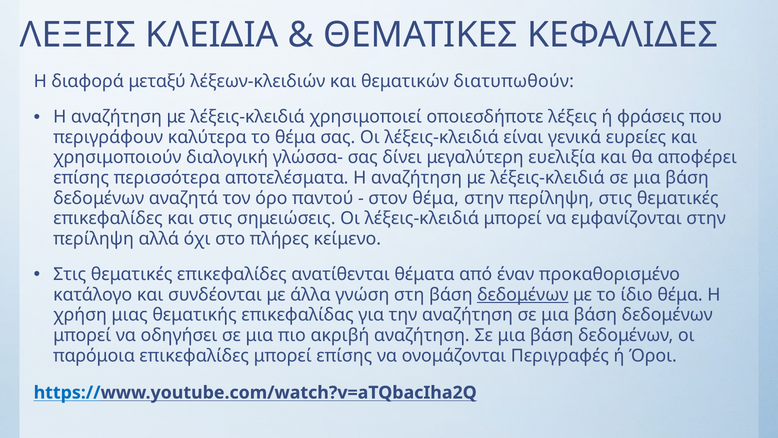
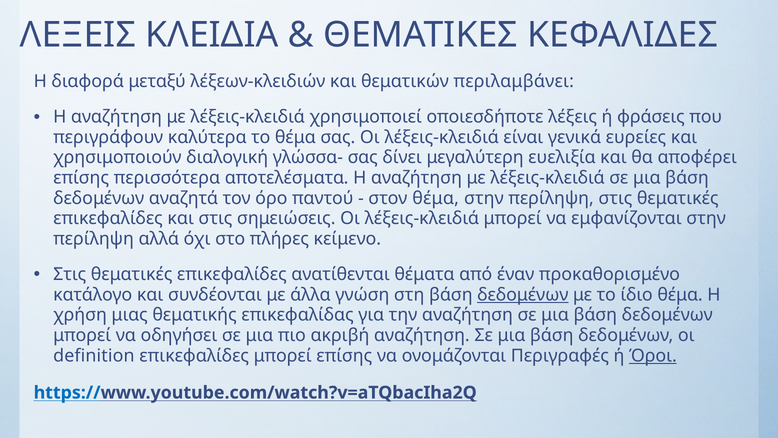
διατυπωθούν: διατυπωθούν -> περιλαμβάνει
παρόμοια: παρόμοια -> definition
Όροι underline: none -> present
